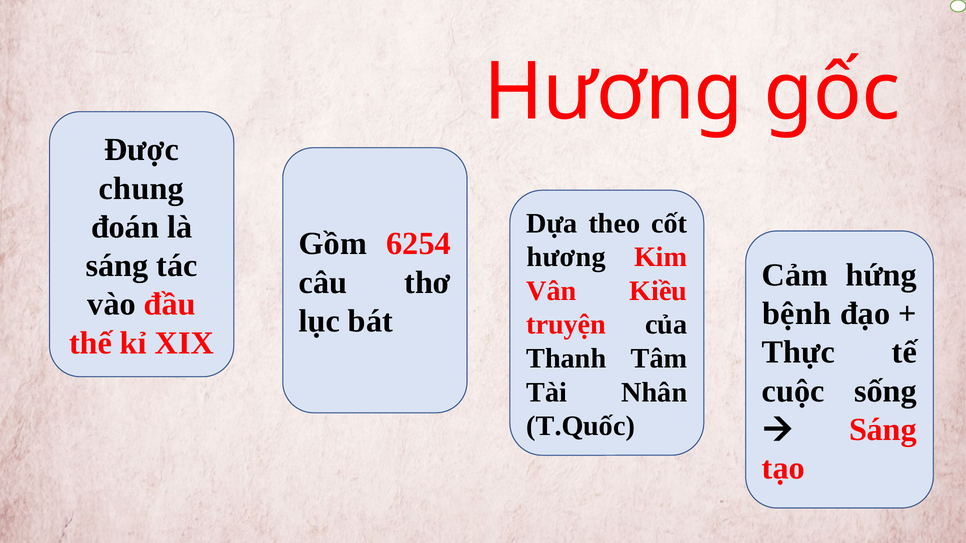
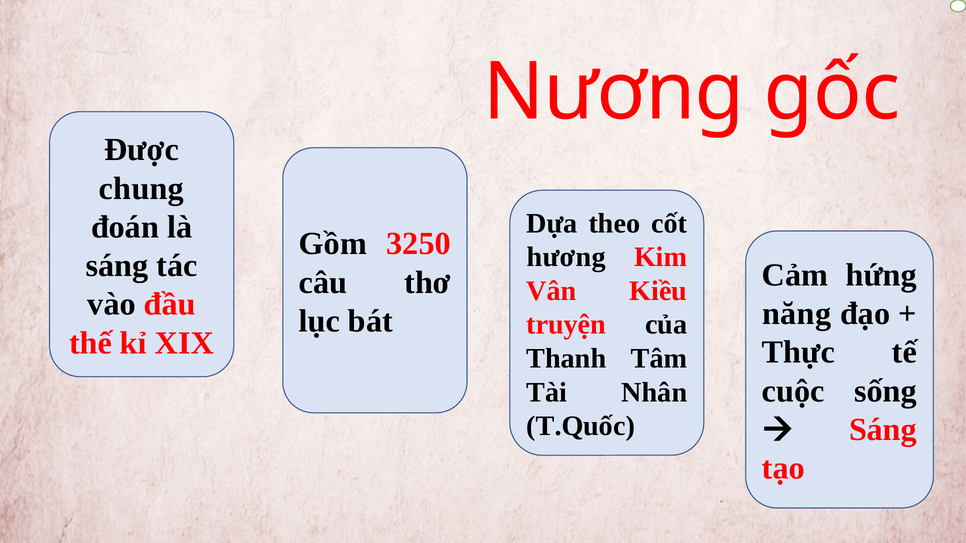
Hương at (614, 92): Hương -> Nương
6254: 6254 -> 3250
bệnh: bệnh -> năng
